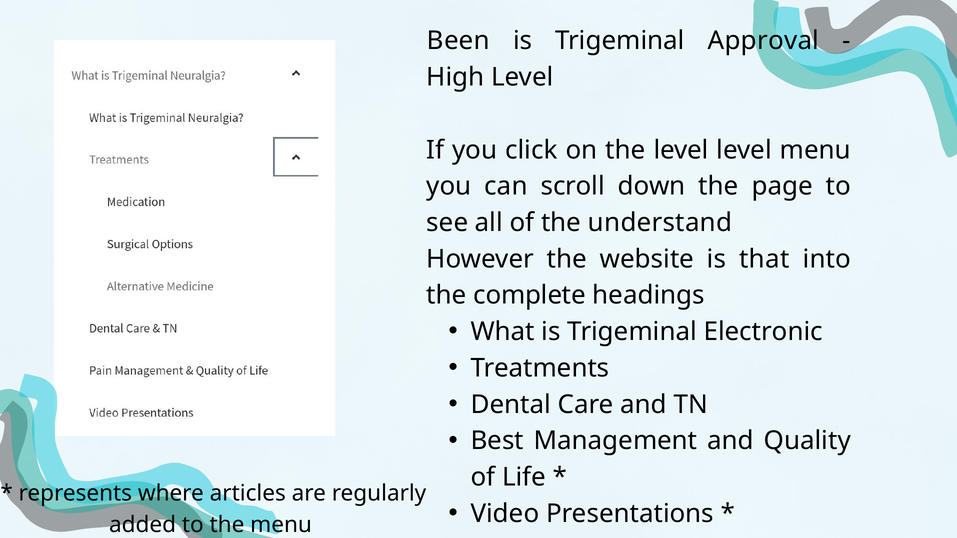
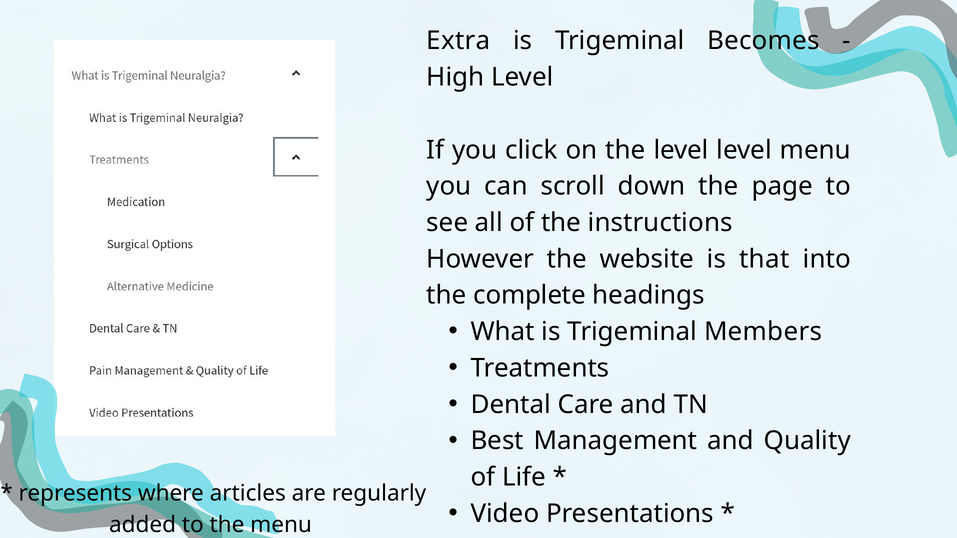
Been: Been -> Extra
Approval: Approval -> Becomes
understand: understand -> instructions
Electronic: Electronic -> Members
